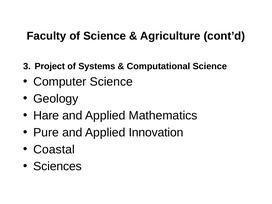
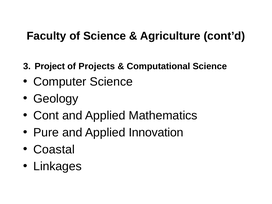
Systems: Systems -> Projects
Hare: Hare -> Cont
Sciences: Sciences -> Linkages
